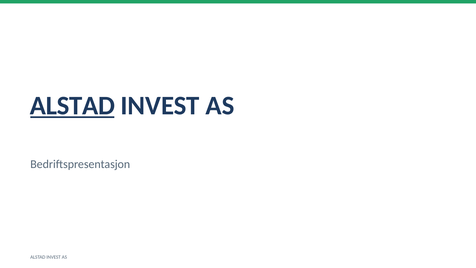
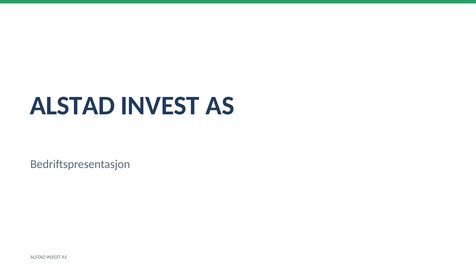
ALSTAD at (72, 106) underline: present -> none
